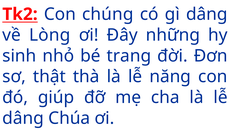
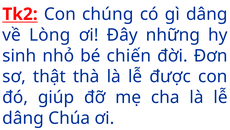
trang: trang -> chiến
năng: năng -> được
